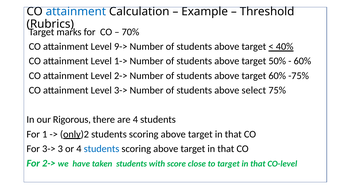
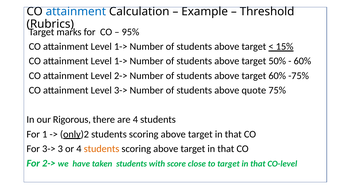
70%: 70% -> 95%
9-> at (121, 46): 9-> -> 1->
40%: 40% -> 15%
select: select -> quote
students at (102, 149) colour: blue -> orange
